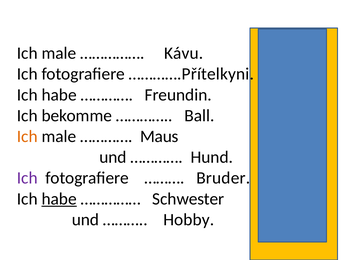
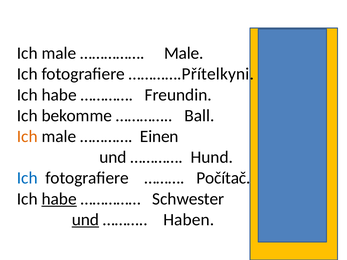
Kávu at (184, 53): Kávu -> Male
Maus at (159, 137): Maus -> Einen
Ich at (27, 178) colour: purple -> blue
Bruder: Bruder -> Počítač
und at (85, 220) underline: none -> present
Hobby: Hobby -> Haben
